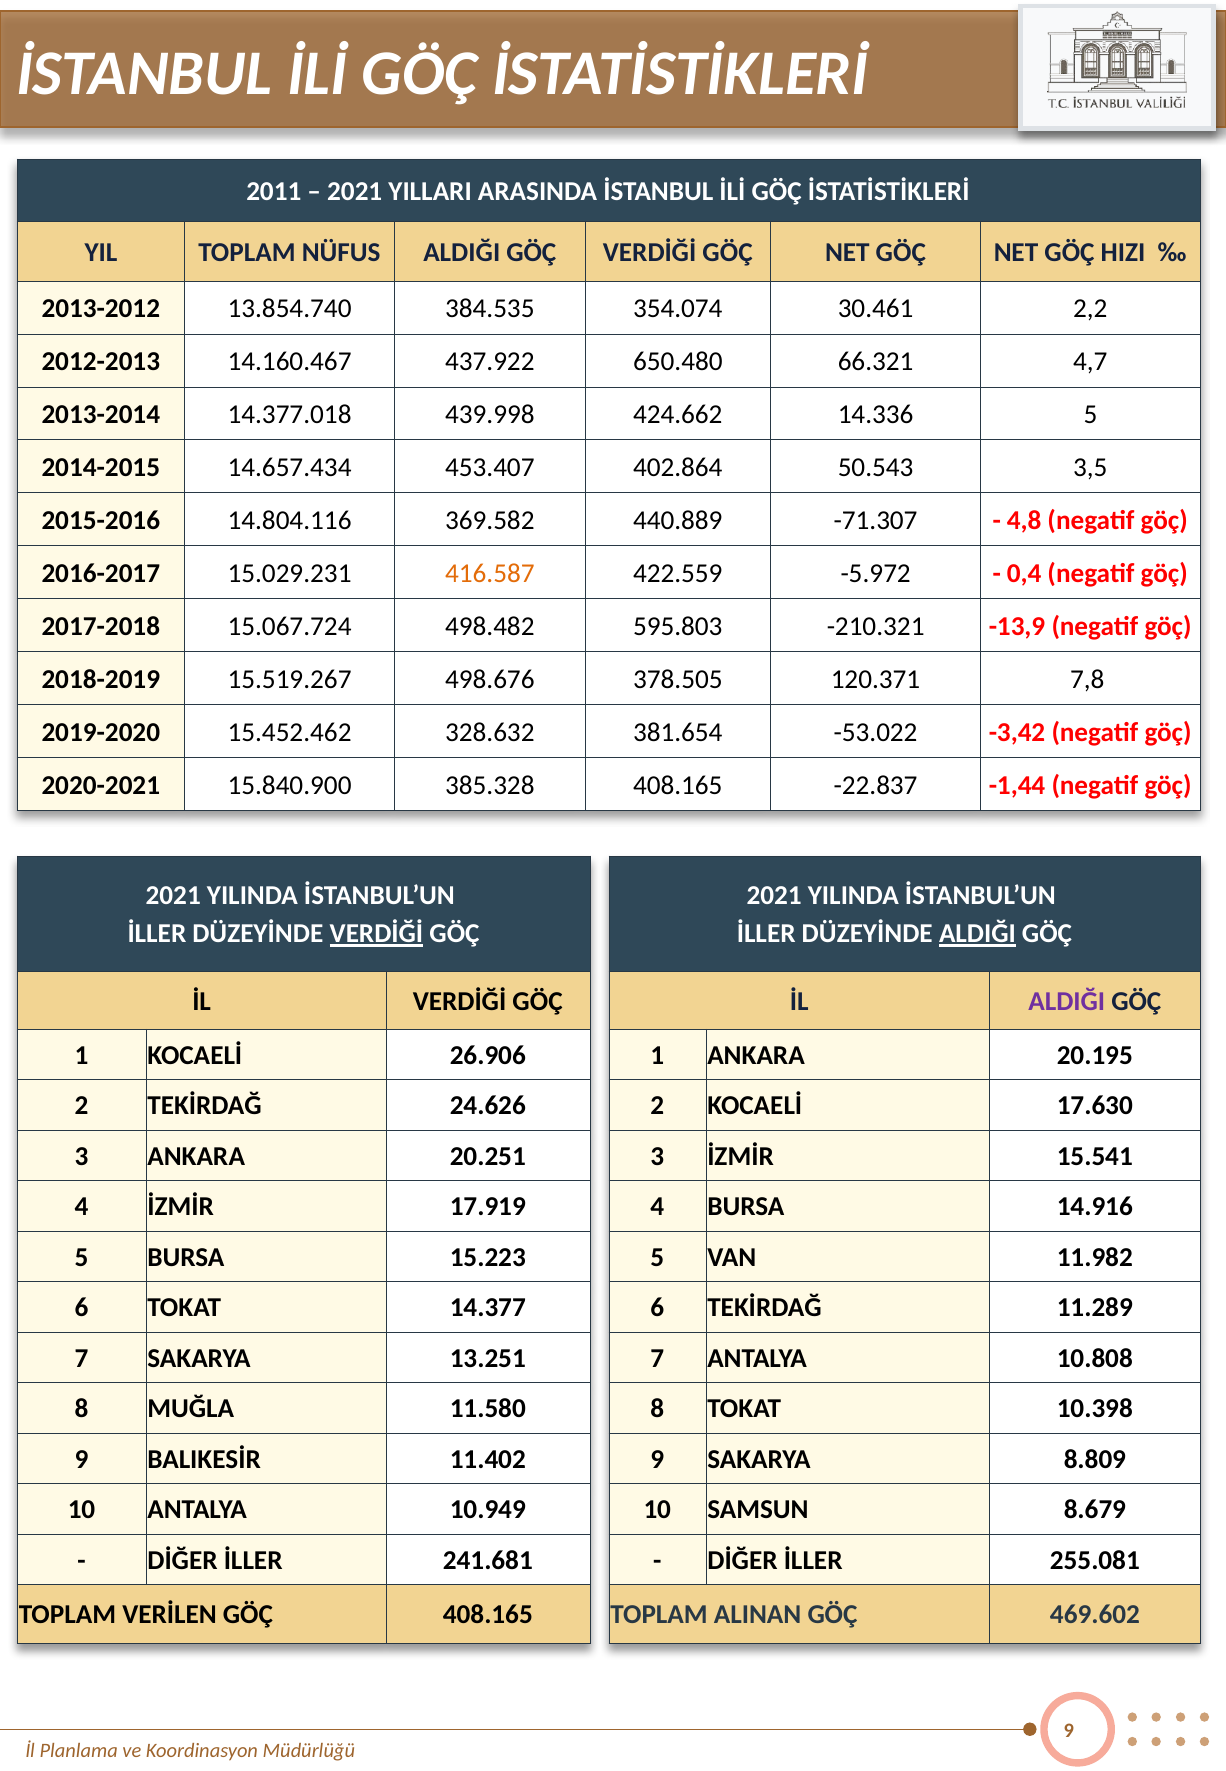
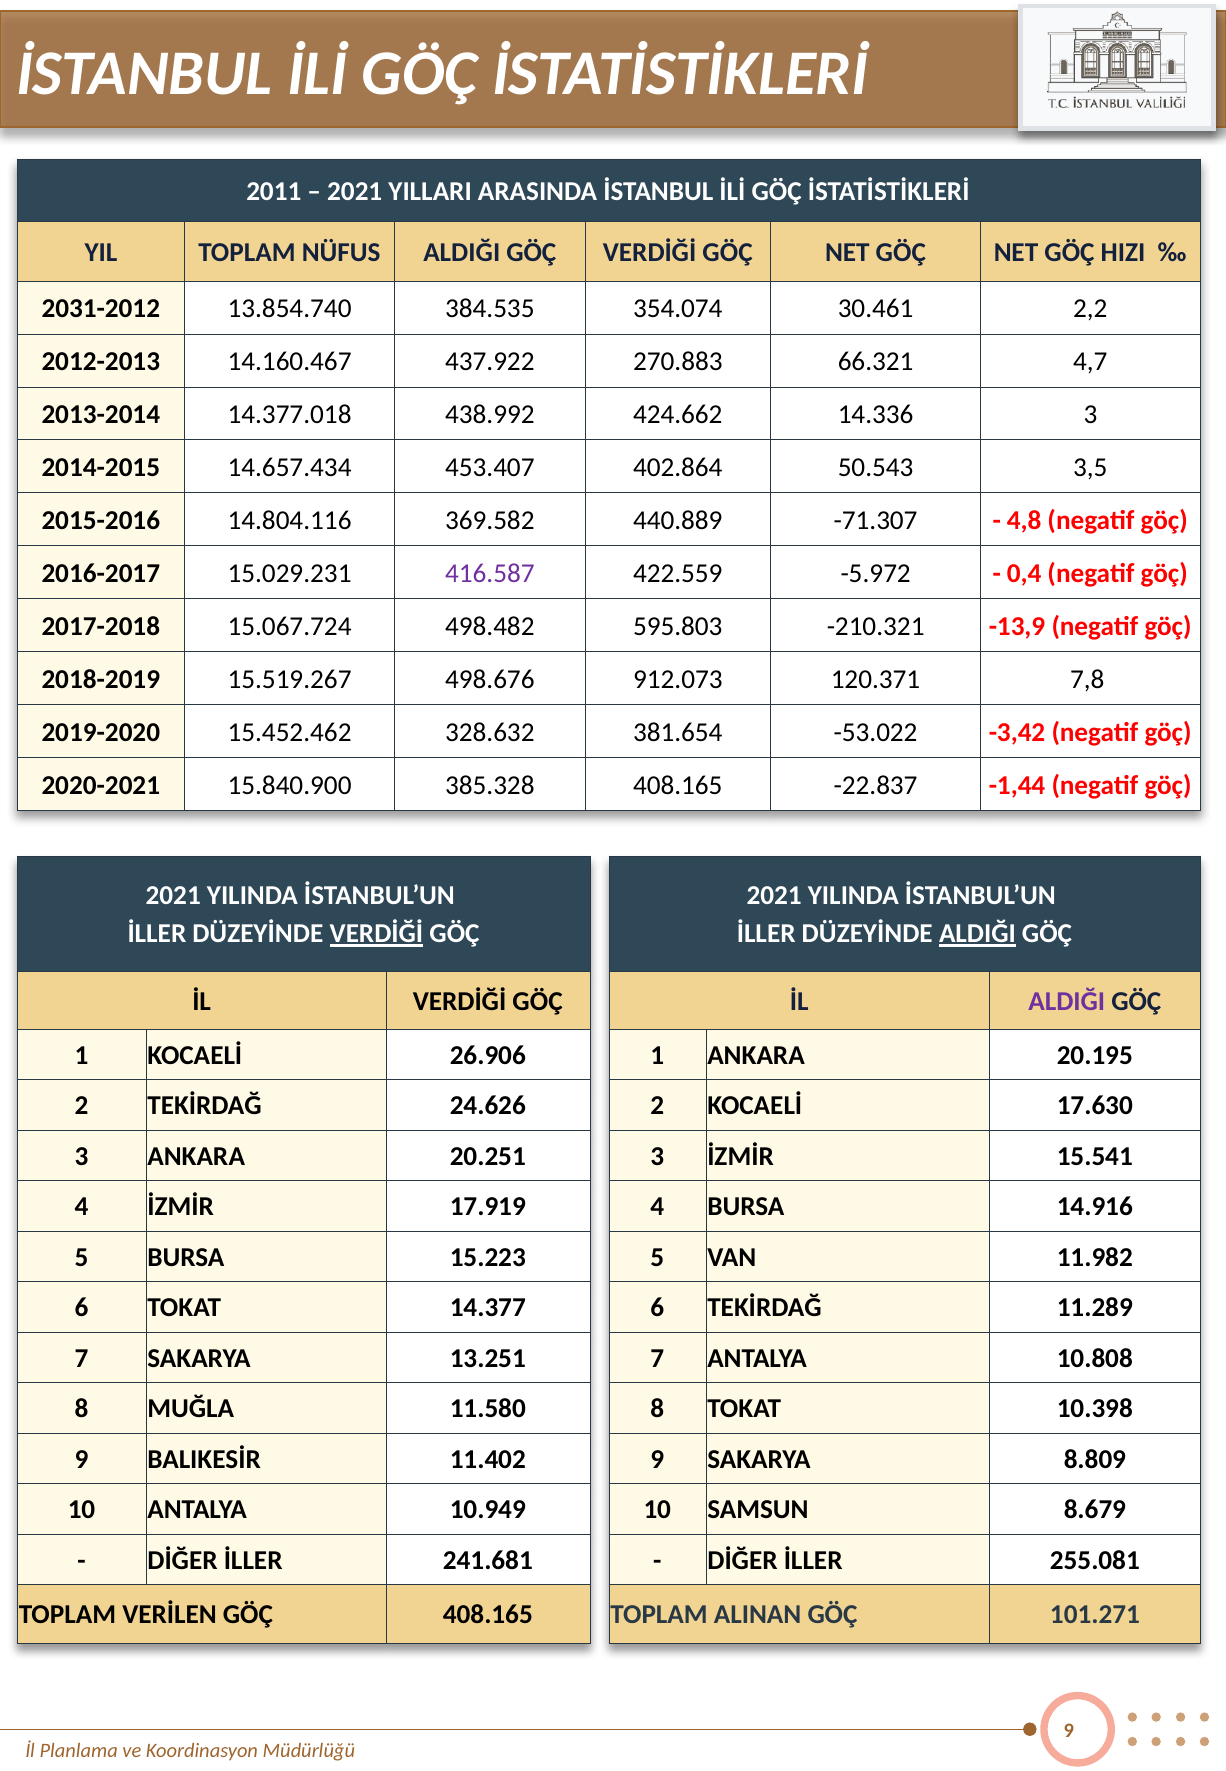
2013-2012: 2013-2012 -> 2031-2012
650.480: 650.480 -> 270.883
439.998: 439.998 -> 438.992
14.336 5: 5 -> 3
416.587 colour: orange -> purple
378.505: 378.505 -> 912.073
469.602: 469.602 -> 101.271
